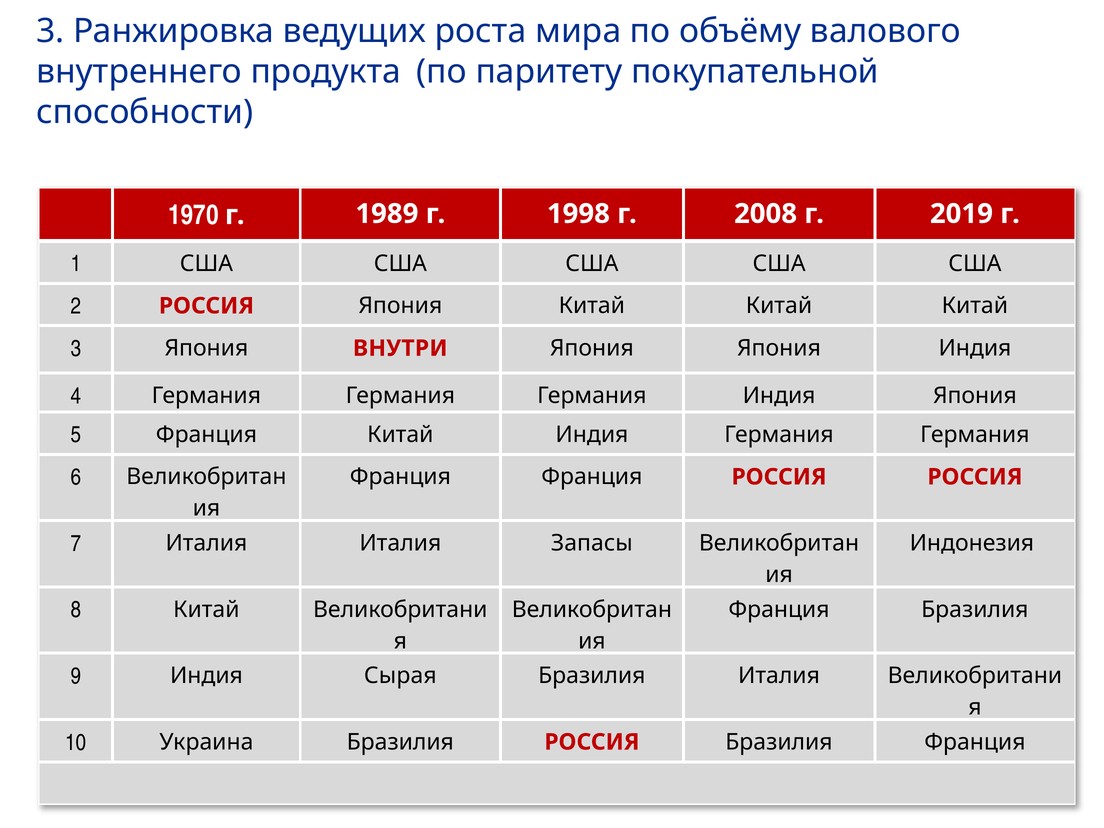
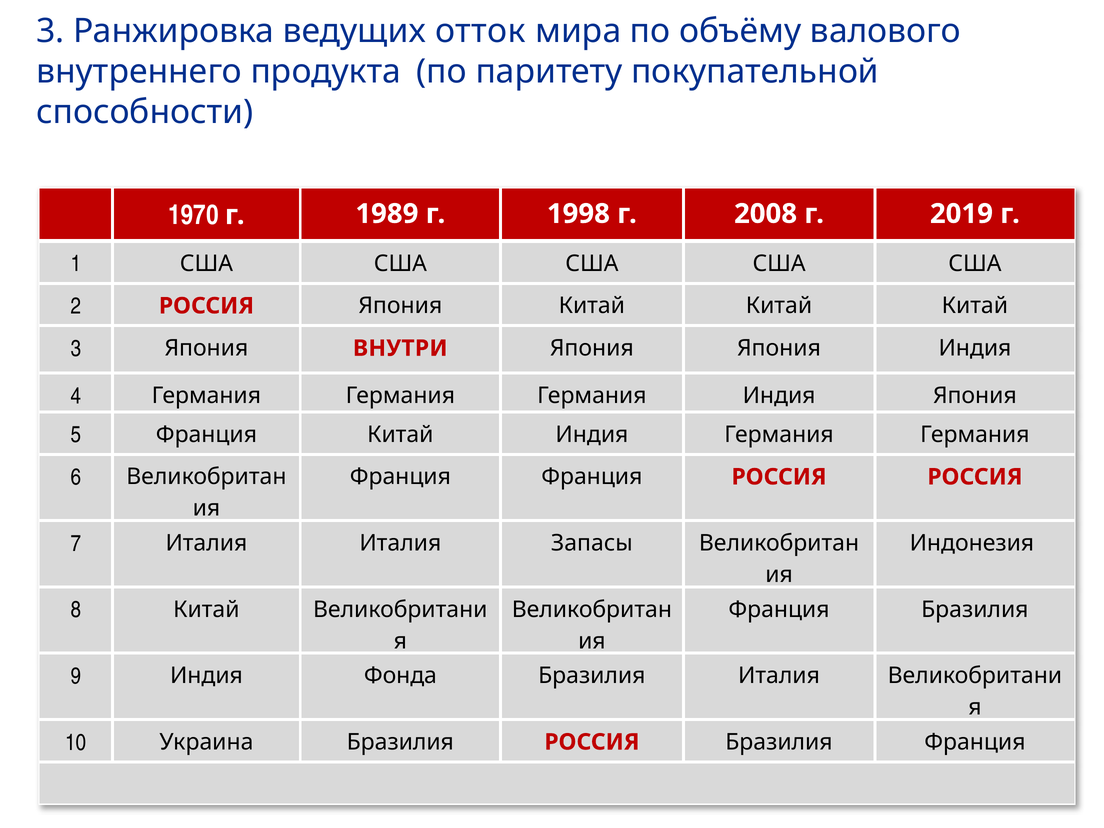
роста: роста -> отток
Сырая: Сырая -> Фонда
